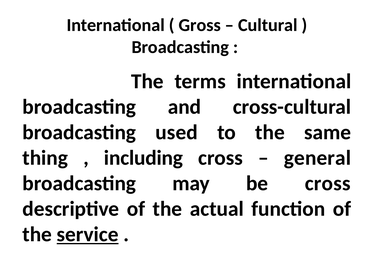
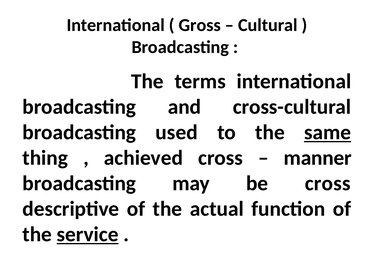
same underline: none -> present
including: including -> achieved
general: general -> manner
